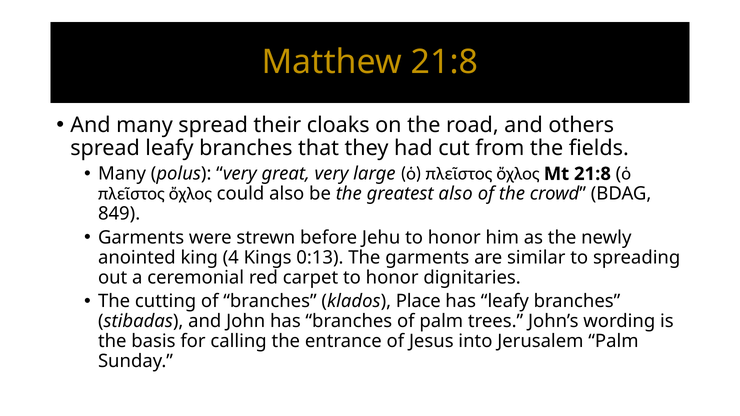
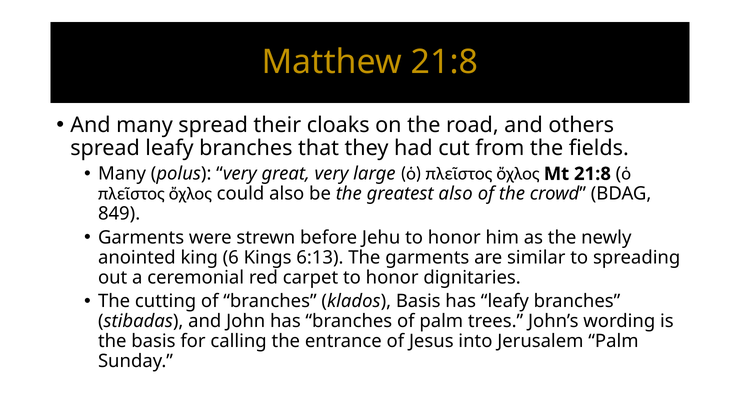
4: 4 -> 6
0:13: 0:13 -> 6:13
klados Place: Place -> Basis
